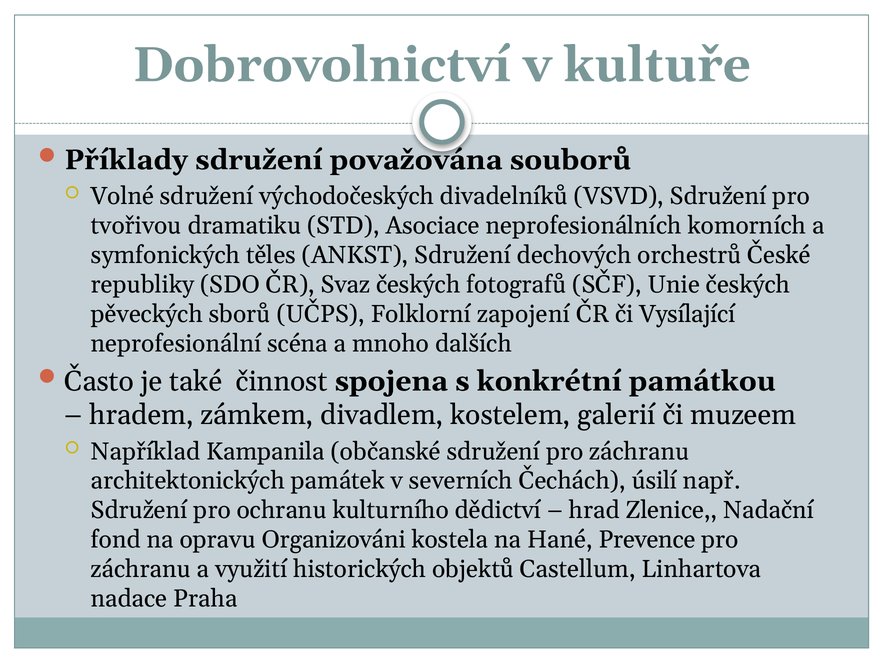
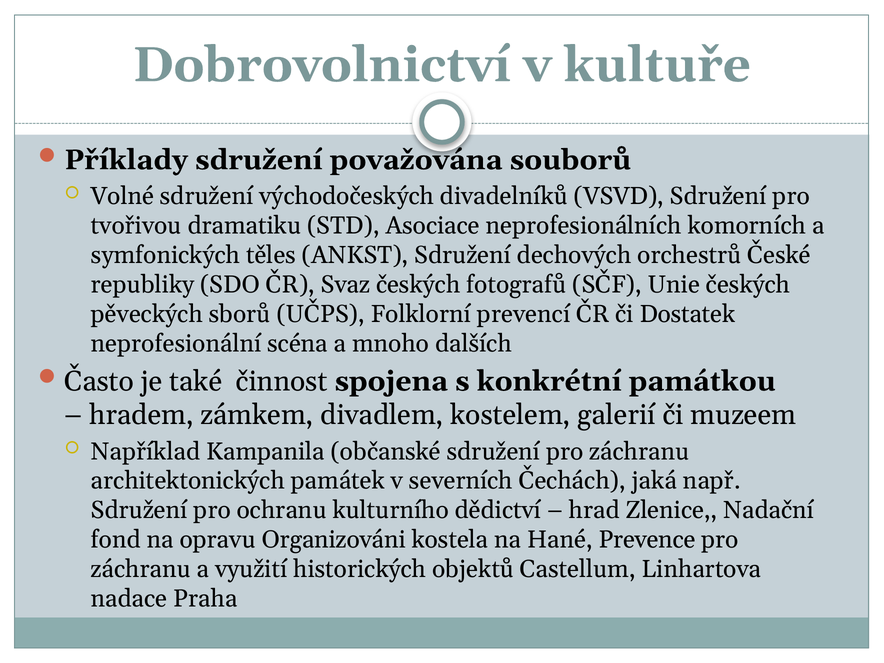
zapojení: zapojení -> prevencí
Vysílající: Vysílající -> Dostatek
úsilí: úsilí -> jaká
